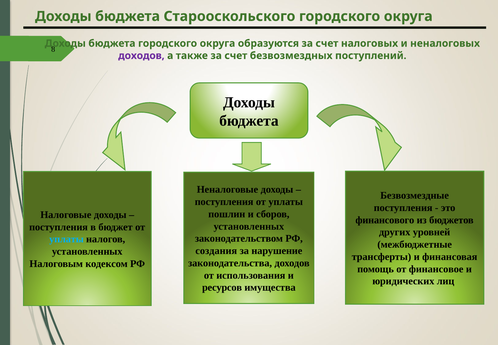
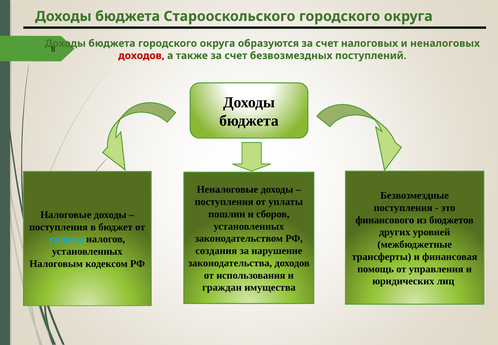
доходов at (141, 56) colour: purple -> red
финансовое: финансовое -> управления
ресурсов: ресурсов -> граждан
